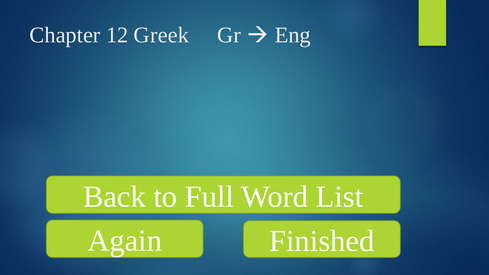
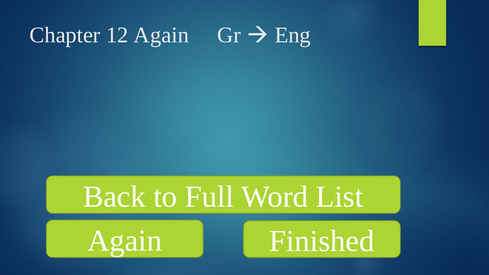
12 Greek: Greek -> Again
